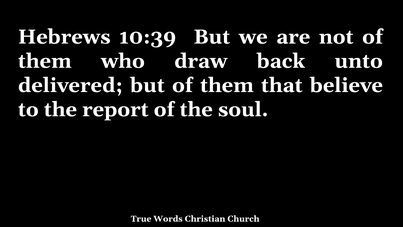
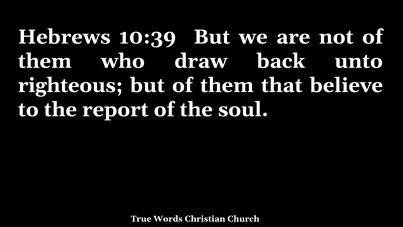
delivered: delivered -> righteous
